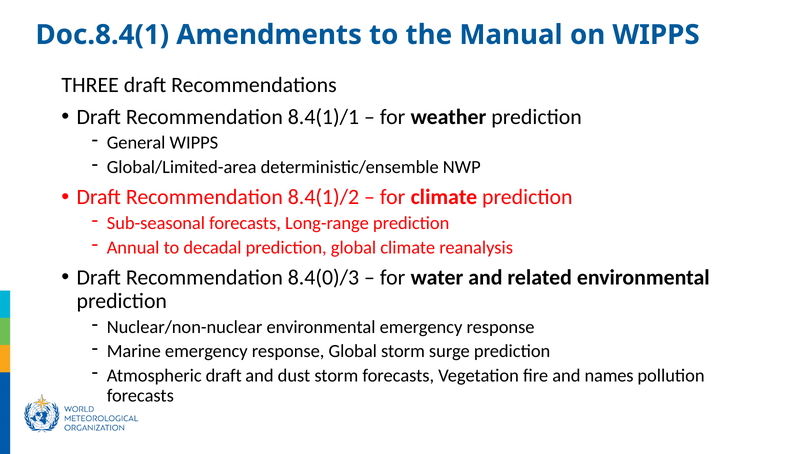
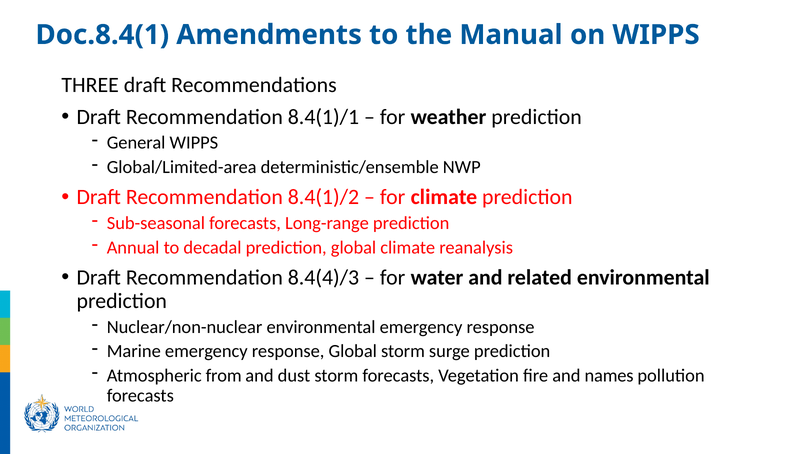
8.4(0)/3: 8.4(0)/3 -> 8.4(4)/3
Atmospheric draft: draft -> from
